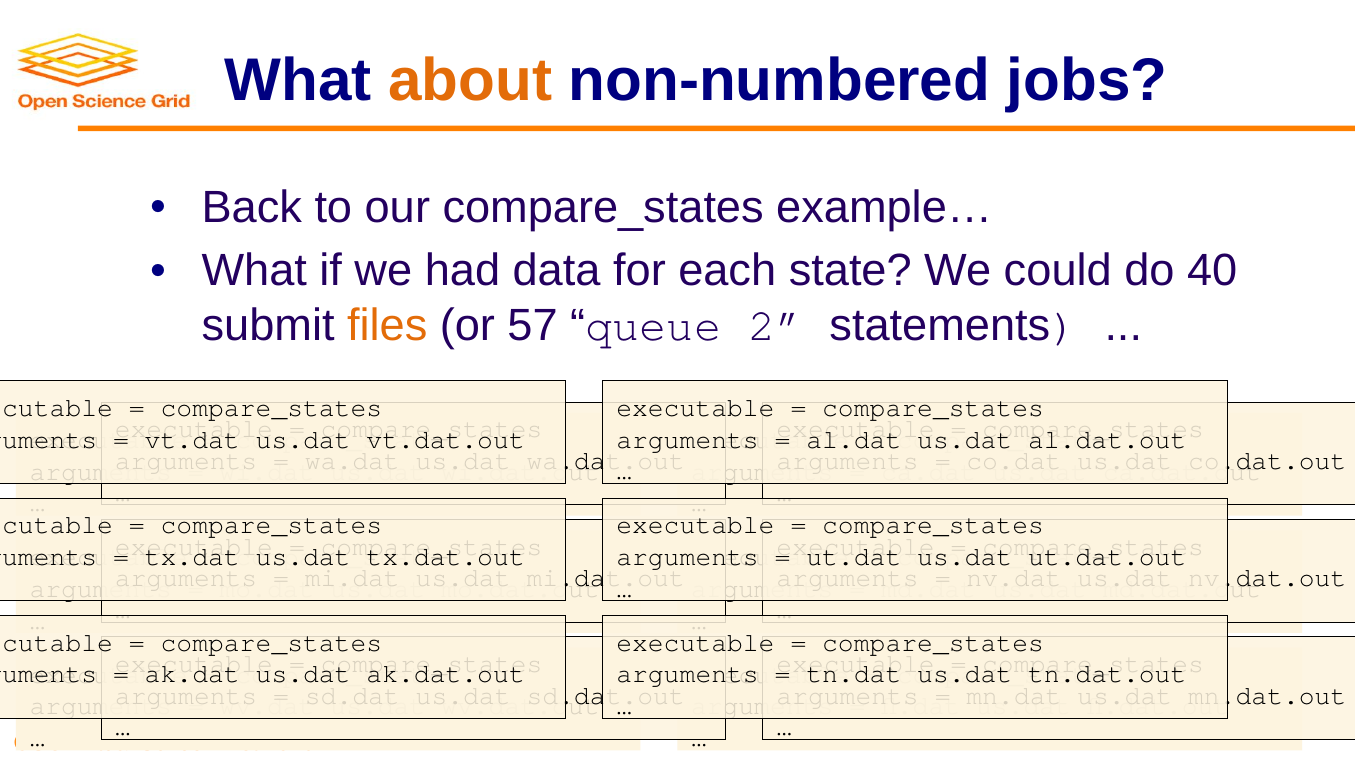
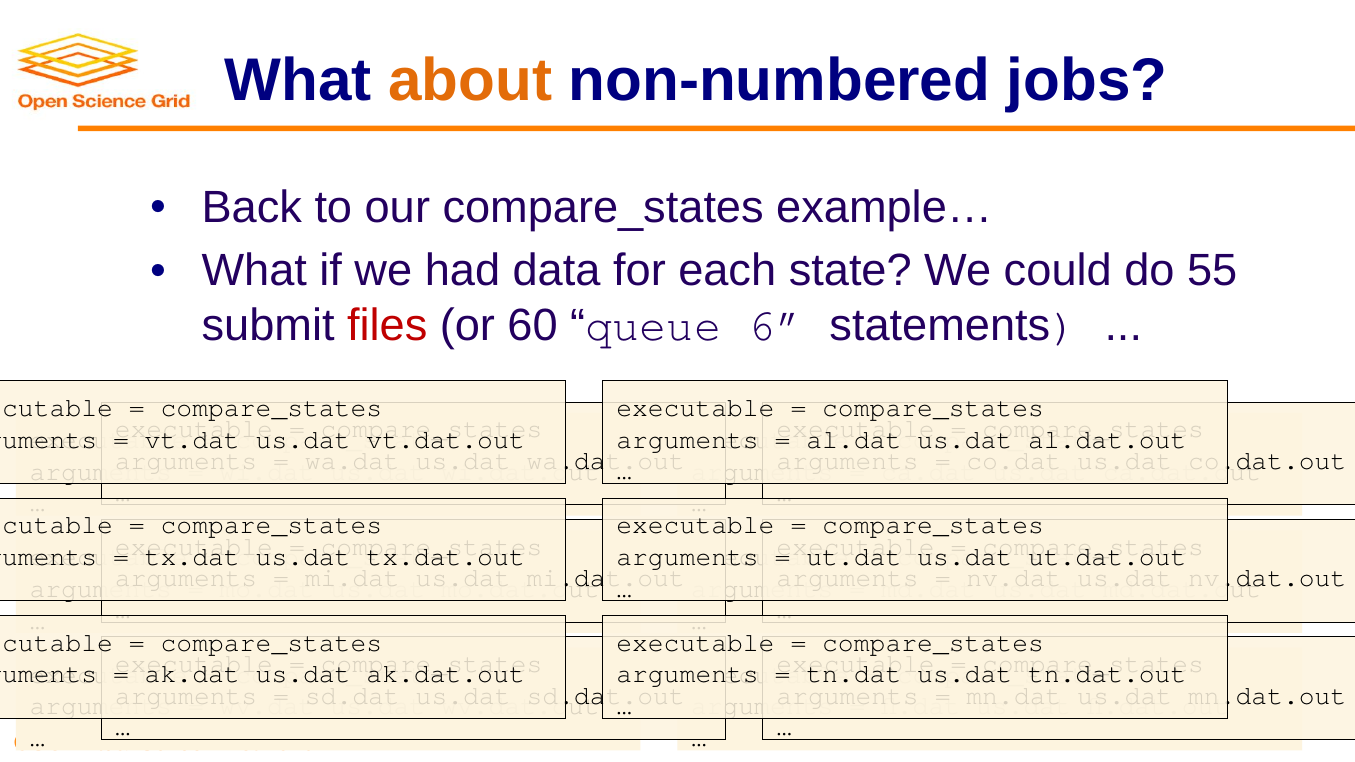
40: 40 -> 55
files colour: orange -> red
57: 57 -> 60
2: 2 -> 6
